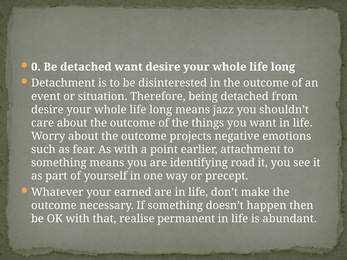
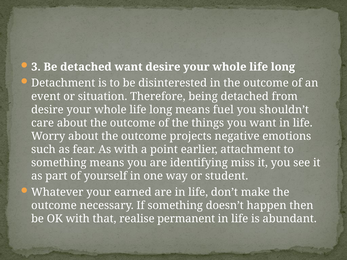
0: 0 -> 3
jazz: jazz -> fuel
road: road -> miss
precept: precept -> student
